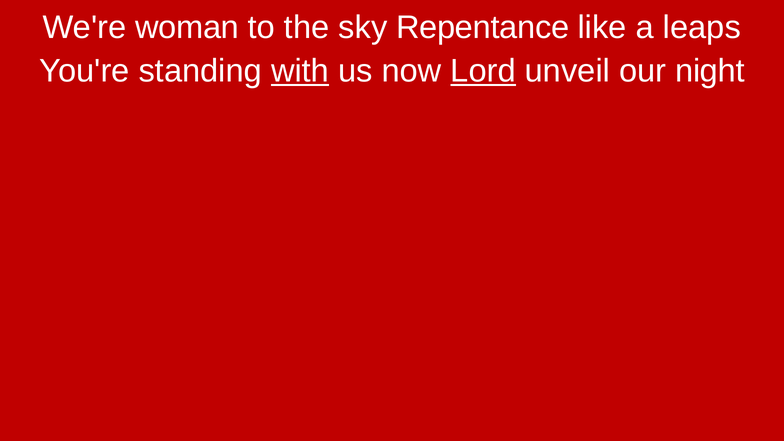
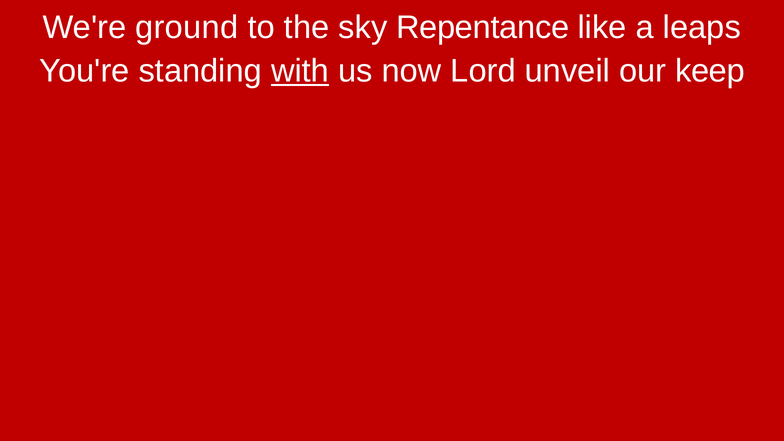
woman: woman -> ground
Lord underline: present -> none
night: night -> keep
